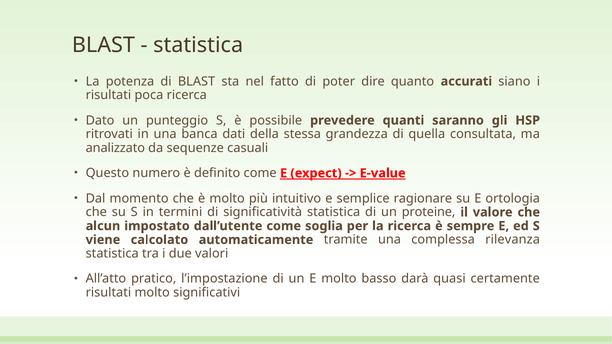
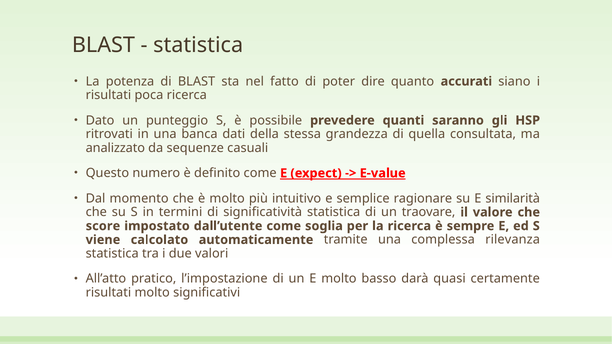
ortologia: ortologia -> similarità
proteine: proteine -> traovare
alcun: alcun -> score
